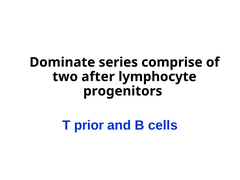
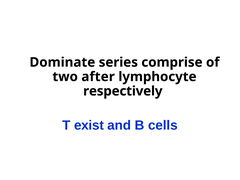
progenitors: progenitors -> respectively
prior: prior -> exist
